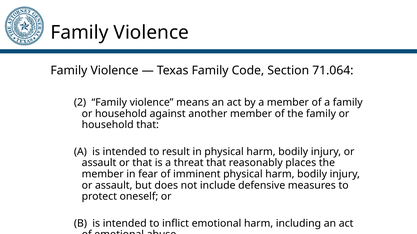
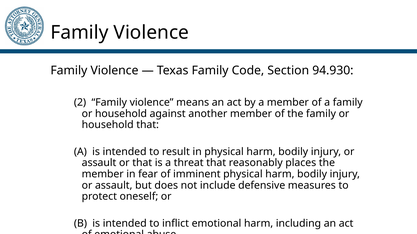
71.064: 71.064 -> 94.930
